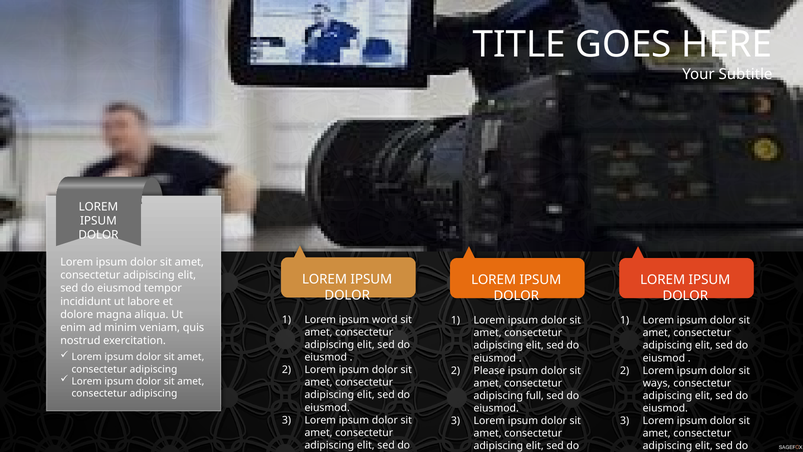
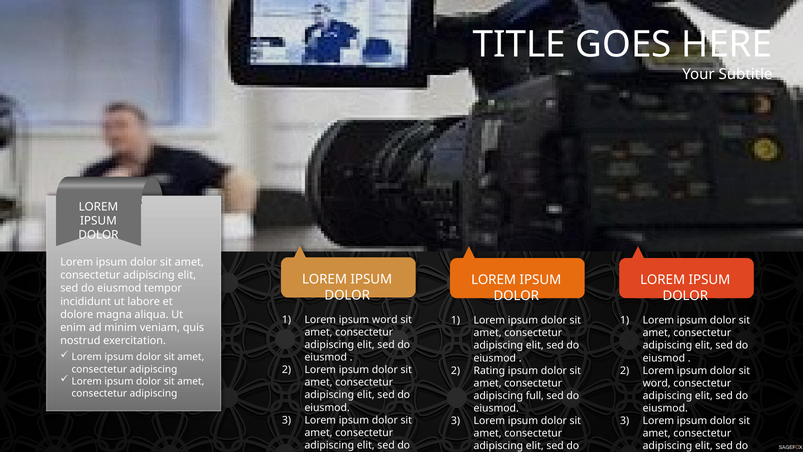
Please: Please -> Rating
ways at (657, 383): ways -> word
